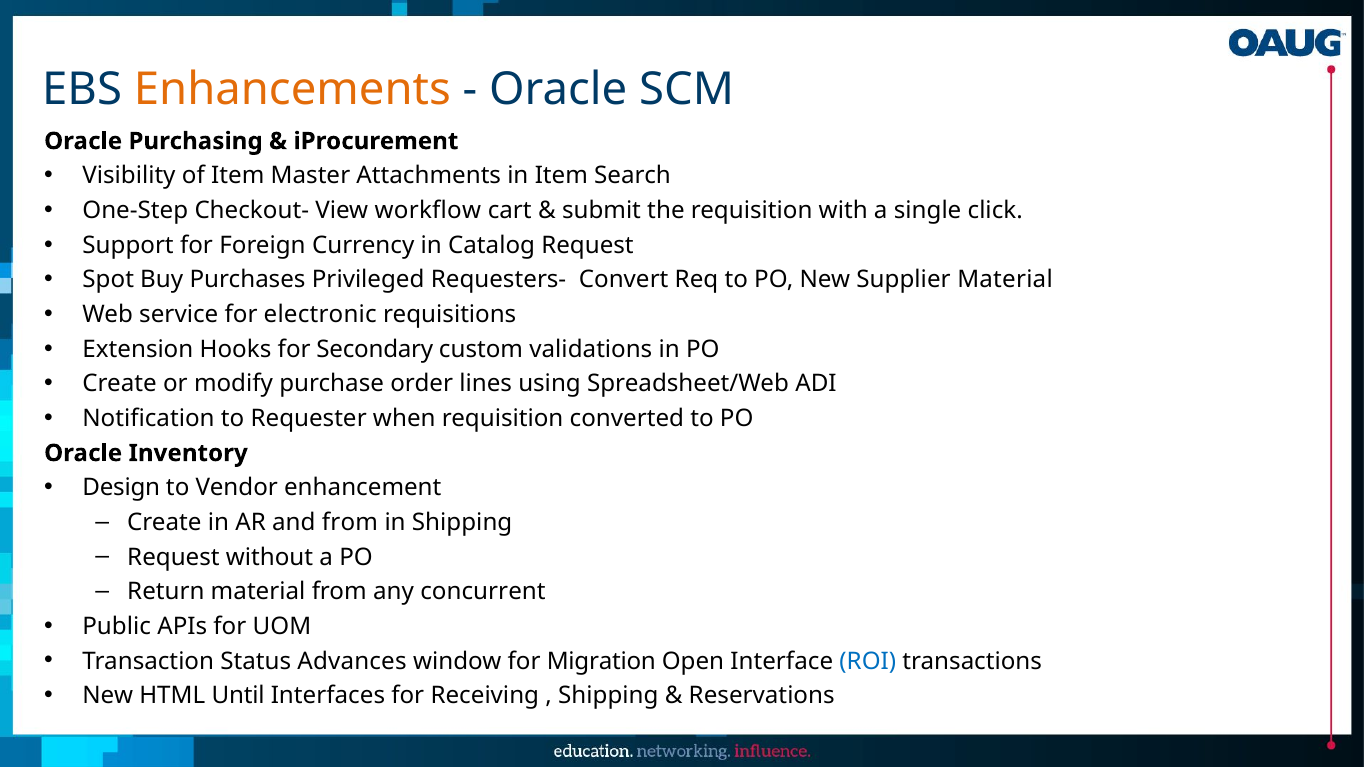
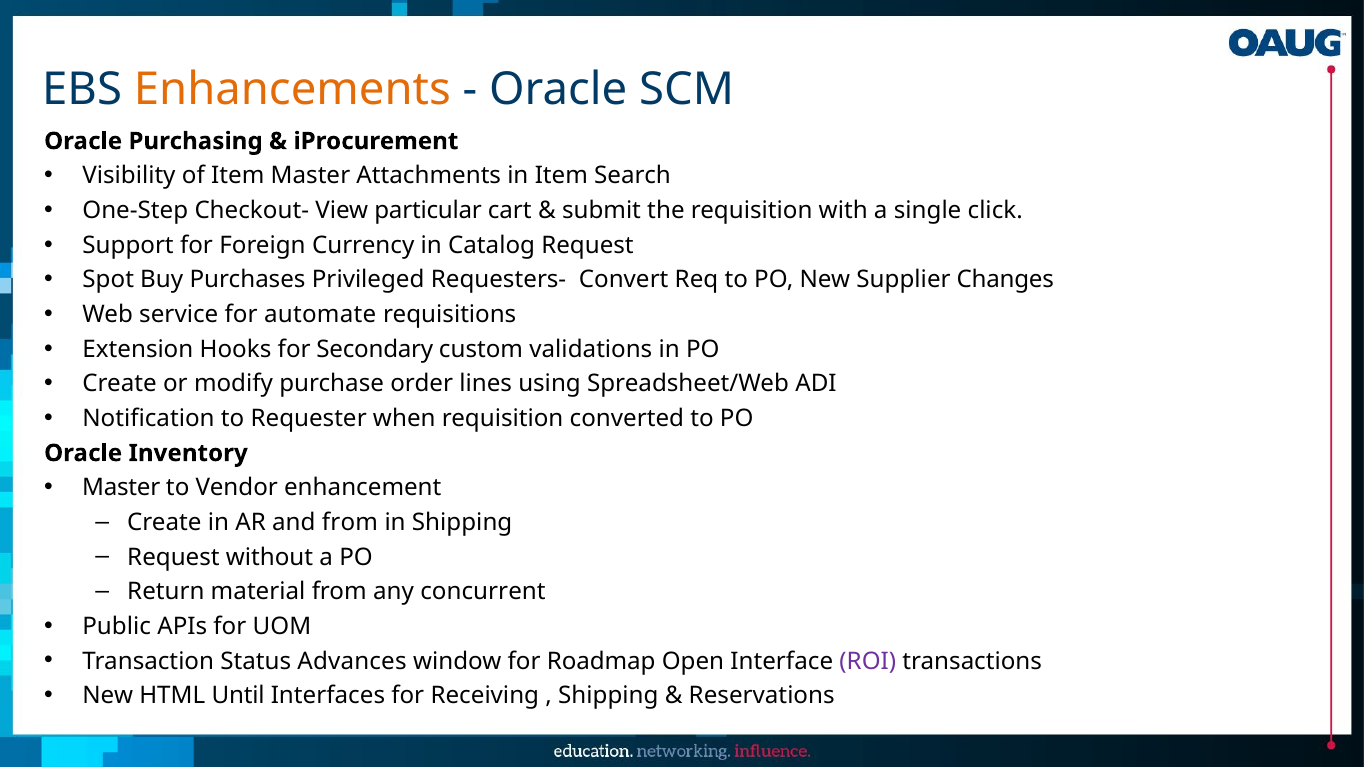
workflow: workflow -> particular
Supplier Material: Material -> Changes
electronic: electronic -> automate
Design at (121, 488): Design -> Master
Migration: Migration -> Roadmap
ROI colour: blue -> purple
